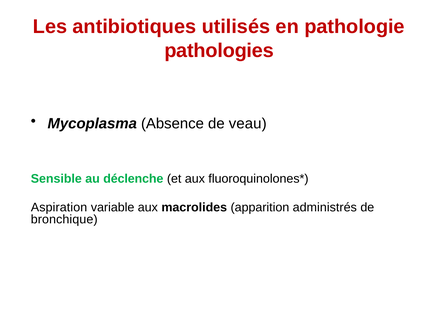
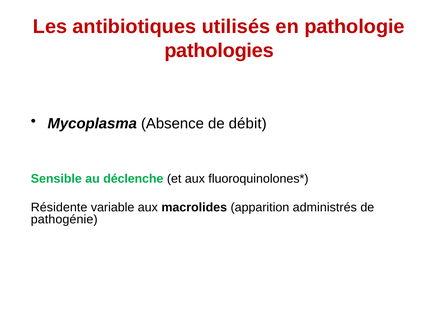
veau: veau -> débit
Aspiration: Aspiration -> Résidente
bronchique: bronchique -> pathogénie
